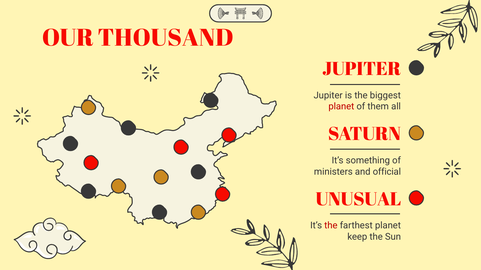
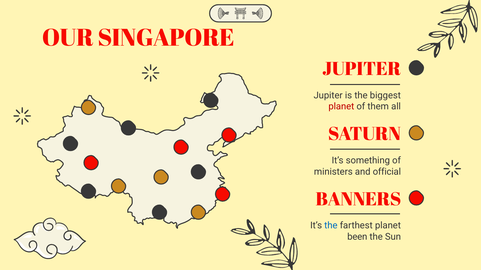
THOUSAND: THOUSAND -> SINGAPORE
UNUSUAL: UNUSUAL -> BANNERS
the at (331, 226) colour: red -> blue
keep: keep -> been
